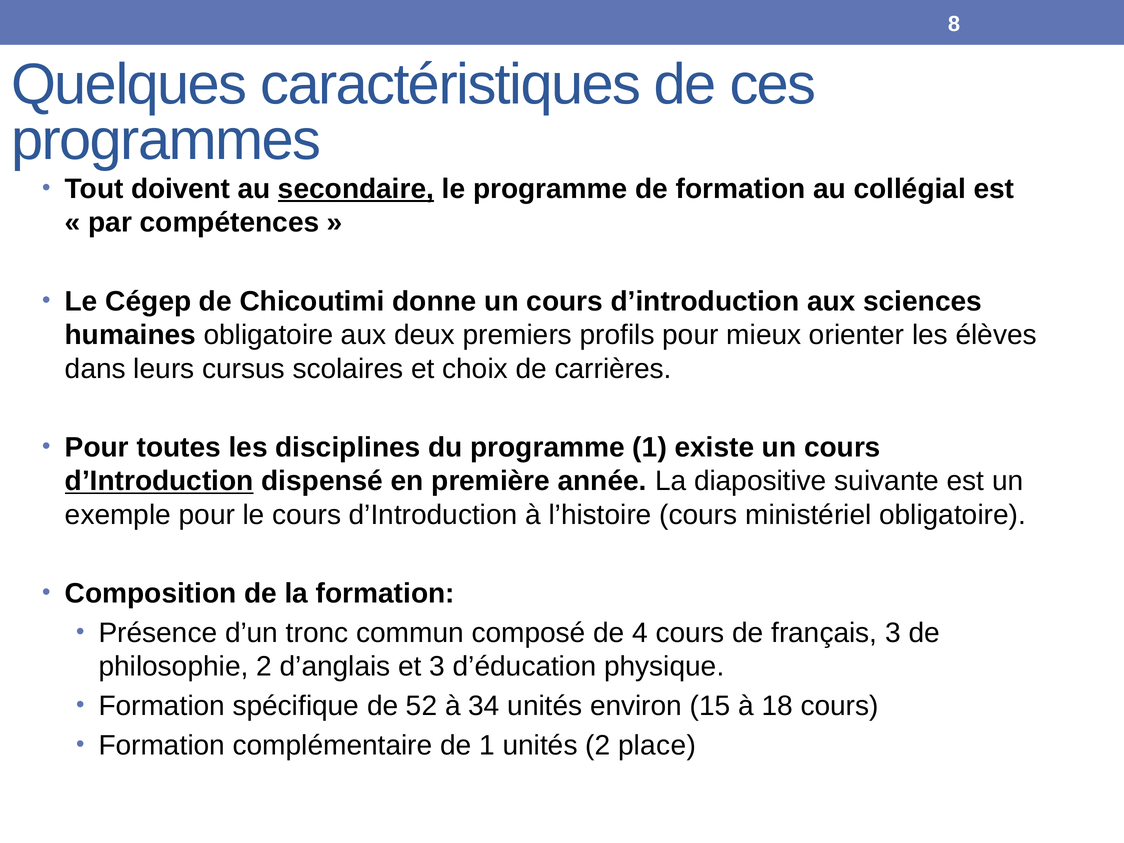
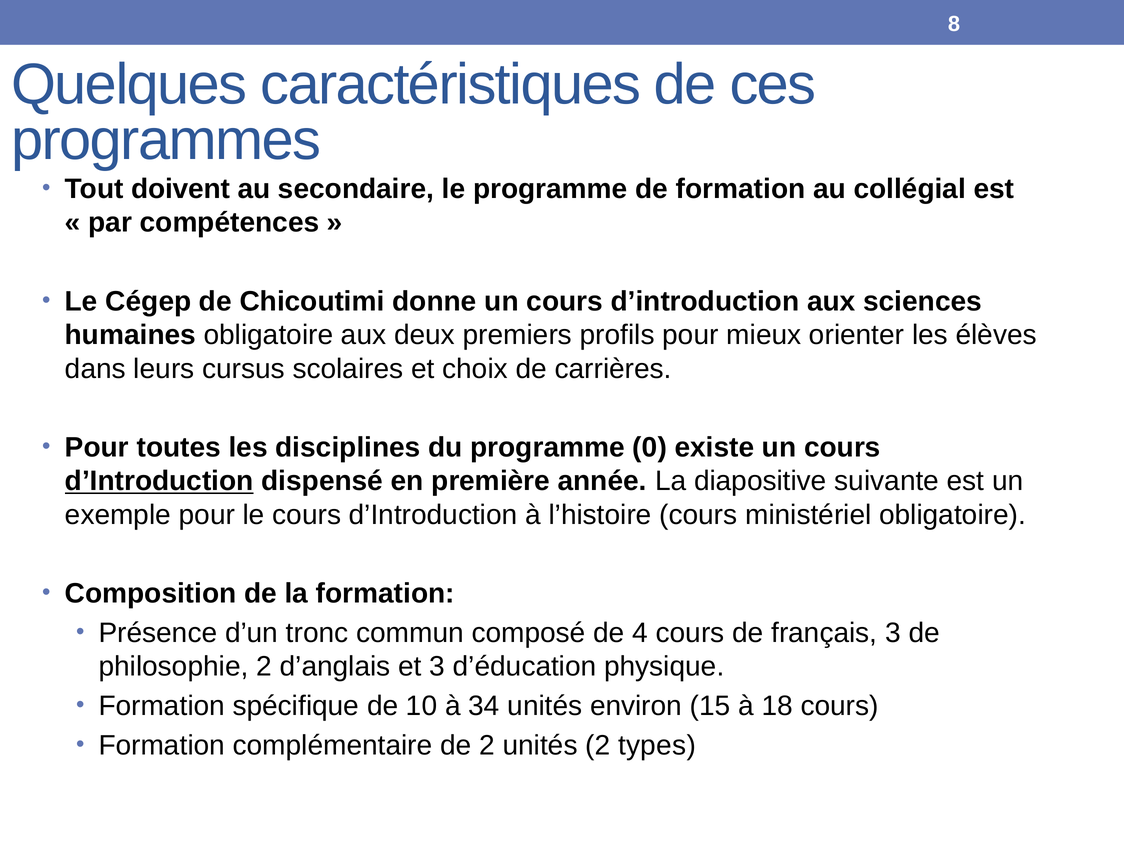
secondaire underline: present -> none
programme 1: 1 -> 0
52: 52 -> 10
de 1: 1 -> 2
place: place -> types
